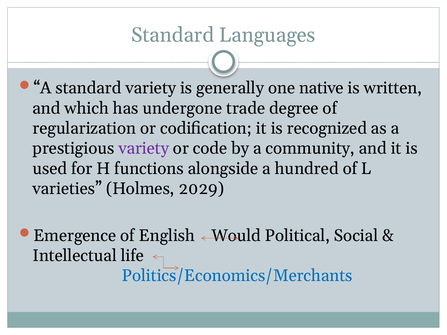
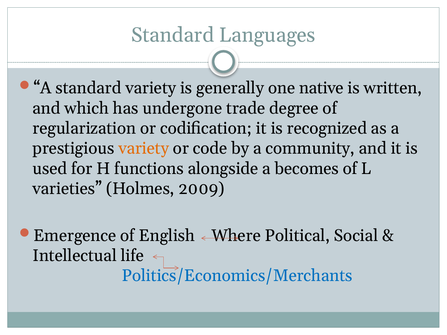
variety at (144, 148) colour: purple -> orange
hundred: hundred -> becomes
2029: 2029 -> 2009
Would: Would -> Where
